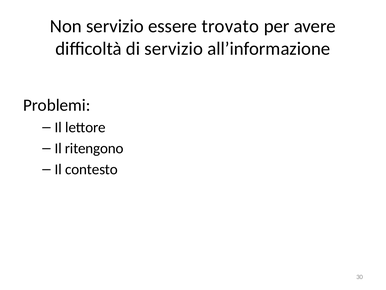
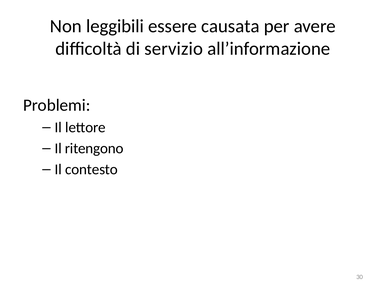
Non servizio: servizio -> leggibili
trovato: trovato -> causata
